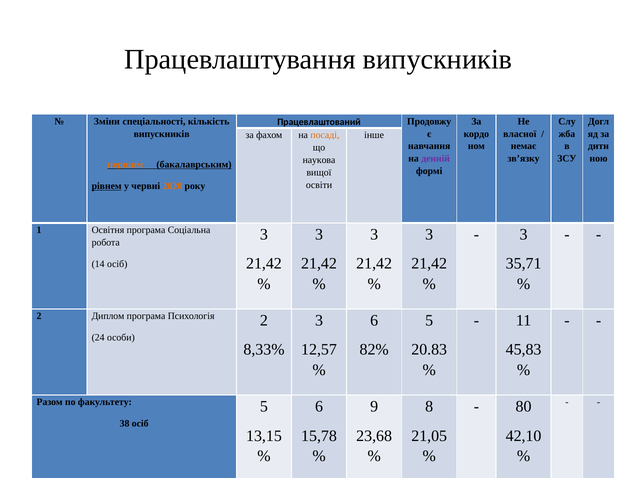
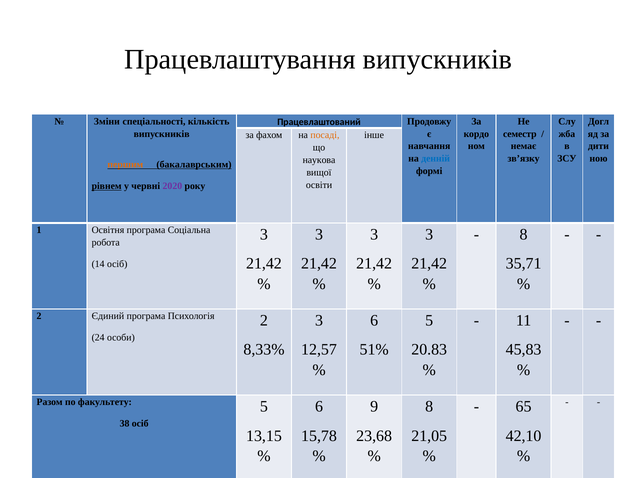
власної: власної -> семестр
денній colour: purple -> blue
2020 colour: orange -> purple
3 at (524, 234): 3 -> 8
Диплом: Диплом -> Єдиний
82%: 82% -> 51%
80: 80 -> 65
